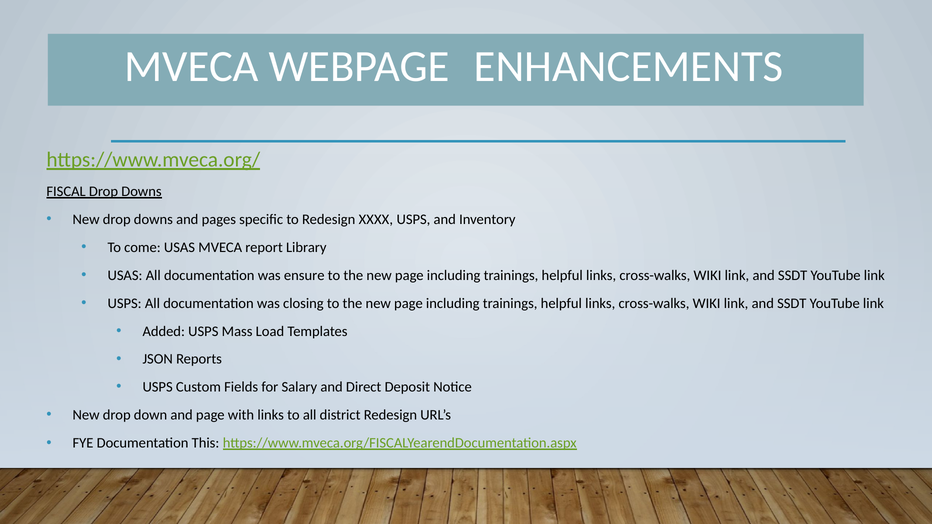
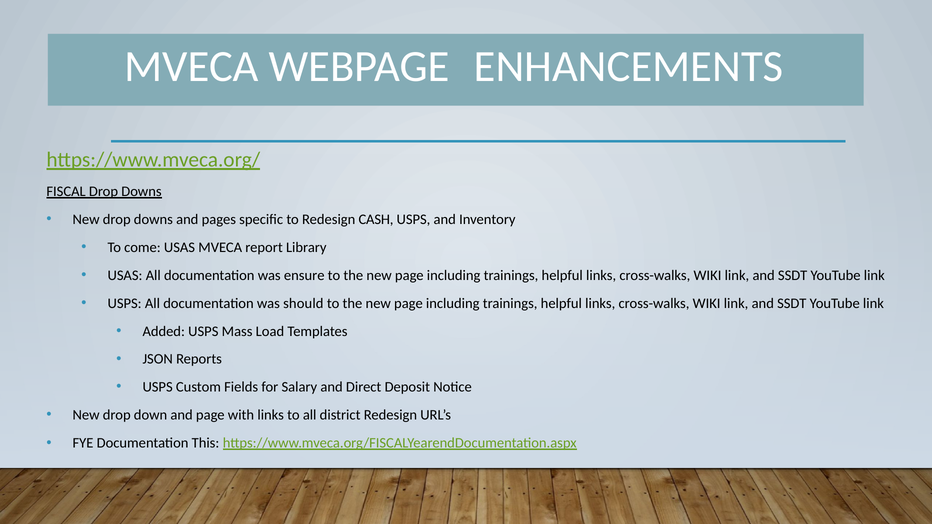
XXXX: XXXX -> CASH
closing: closing -> should
